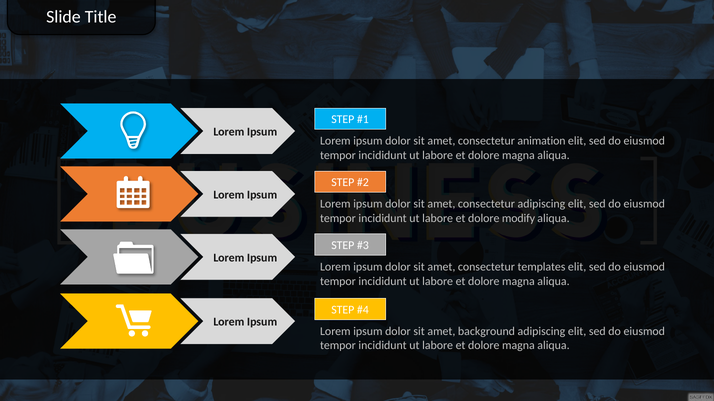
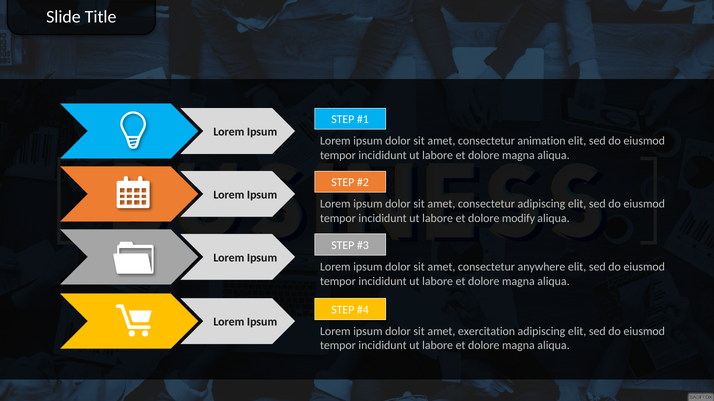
templates: templates -> anywhere
background: background -> exercitation
